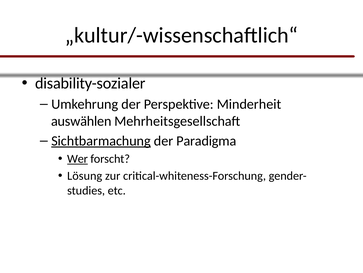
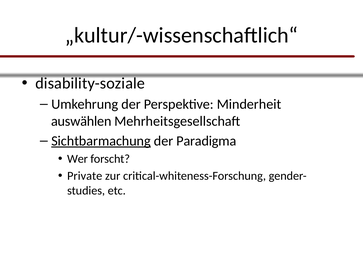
disability-sozialer: disability-sozialer -> disability-soziale
Wer underline: present -> none
Lösung: Lösung -> Private
